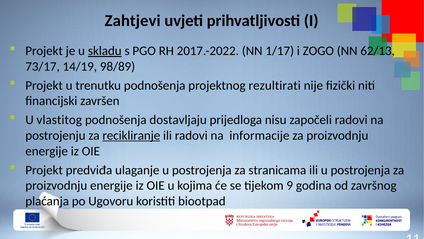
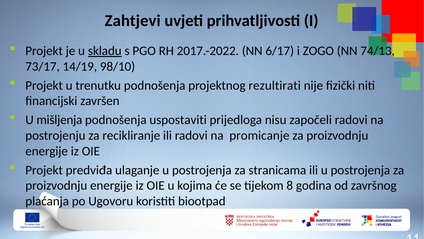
1/17: 1/17 -> 6/17
62/13: 62/13 -> 74/13
98/89: 98/89 -> 98/10
vlastitog: vlastitog -> mišljenja
dostavljaju: dostavljaju -> uspostaviti
recikliranje underline: present -> none
informacije: informacije -> promicanje
9: 9 -> 8
